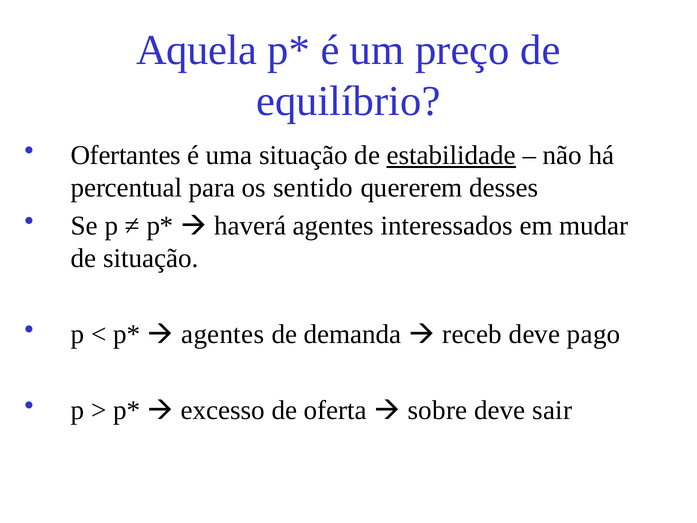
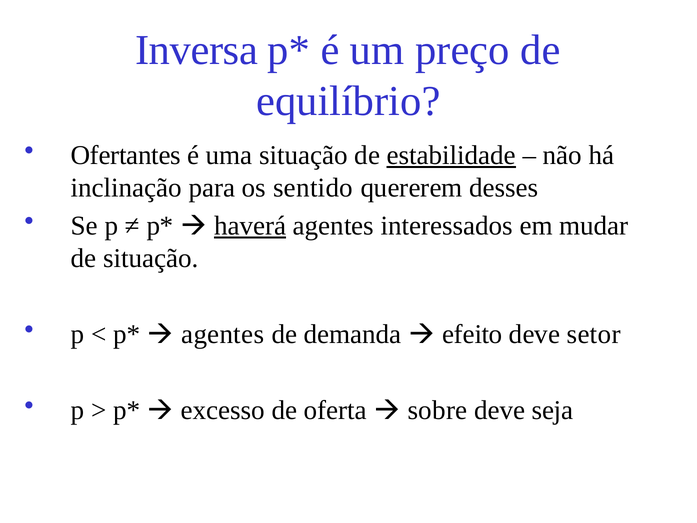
Aquela: Aquela -> Inversa
percentual: percentual -> inclinação
haverá underline: none -> present
receb: receb -> efeito
pago: pago -> setor
sair: sair -> seja
